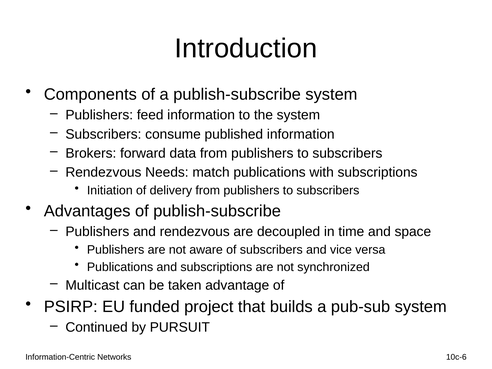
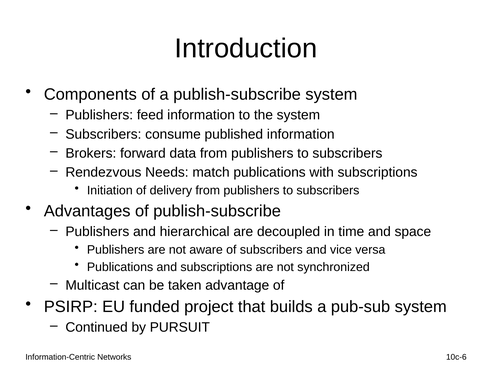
and rendezvous: rendezvous -> hierarchical
